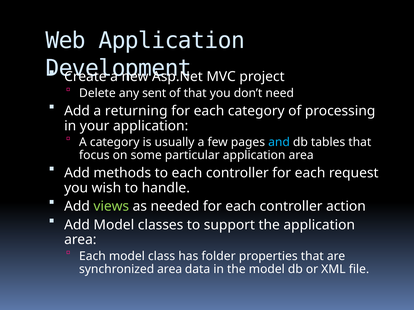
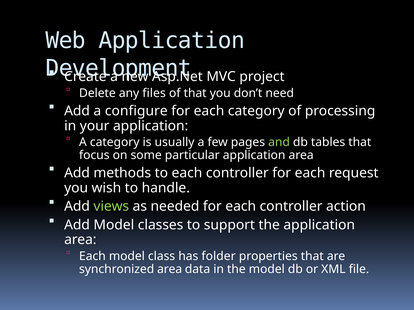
sent: sent -> files
returning: returning -> configure
and colour: light blue -> light green
